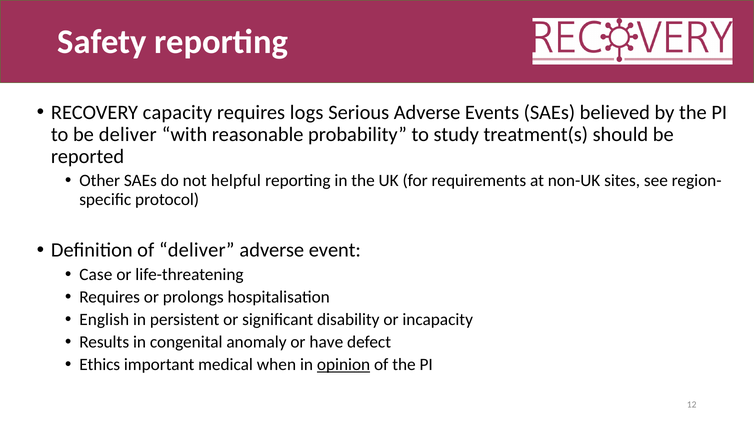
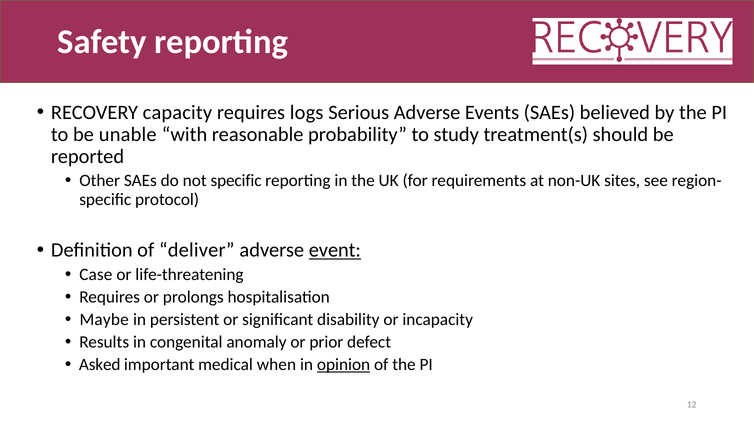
be deliver: deliver -> unable
not helpful: helpful -> specific
event underline: none -> present
English: English -> Maybe
have: have -> prior
Ethics: Ethics -> Asked
